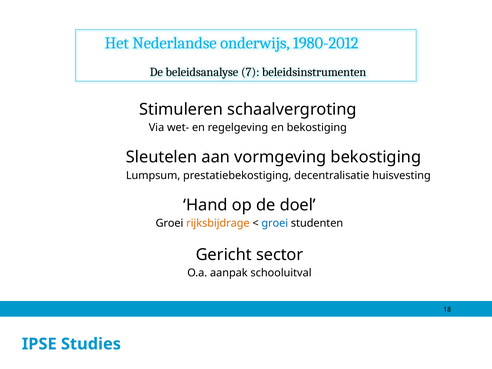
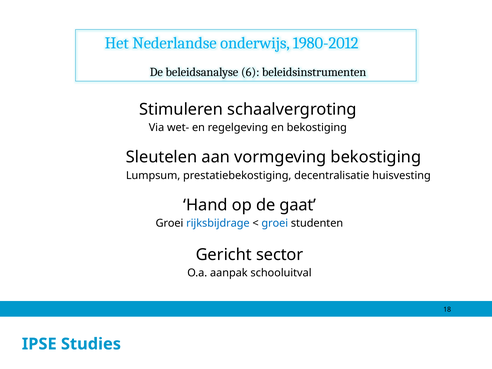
7: 7 -> 6
doel: doel -> gaat
rijksbijdrage colour: orange -> blue
